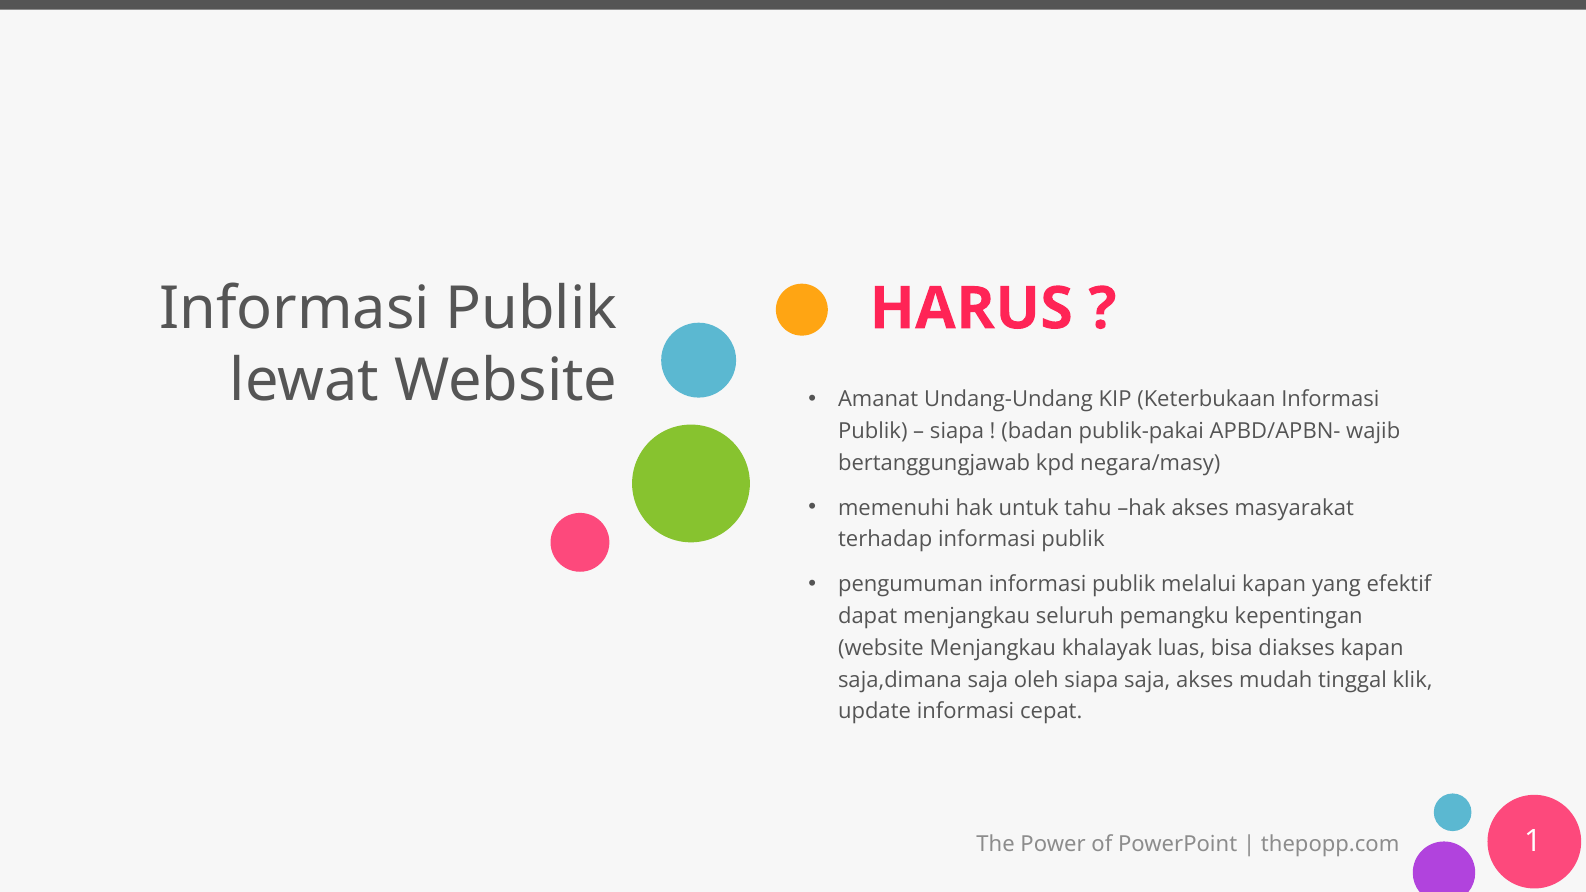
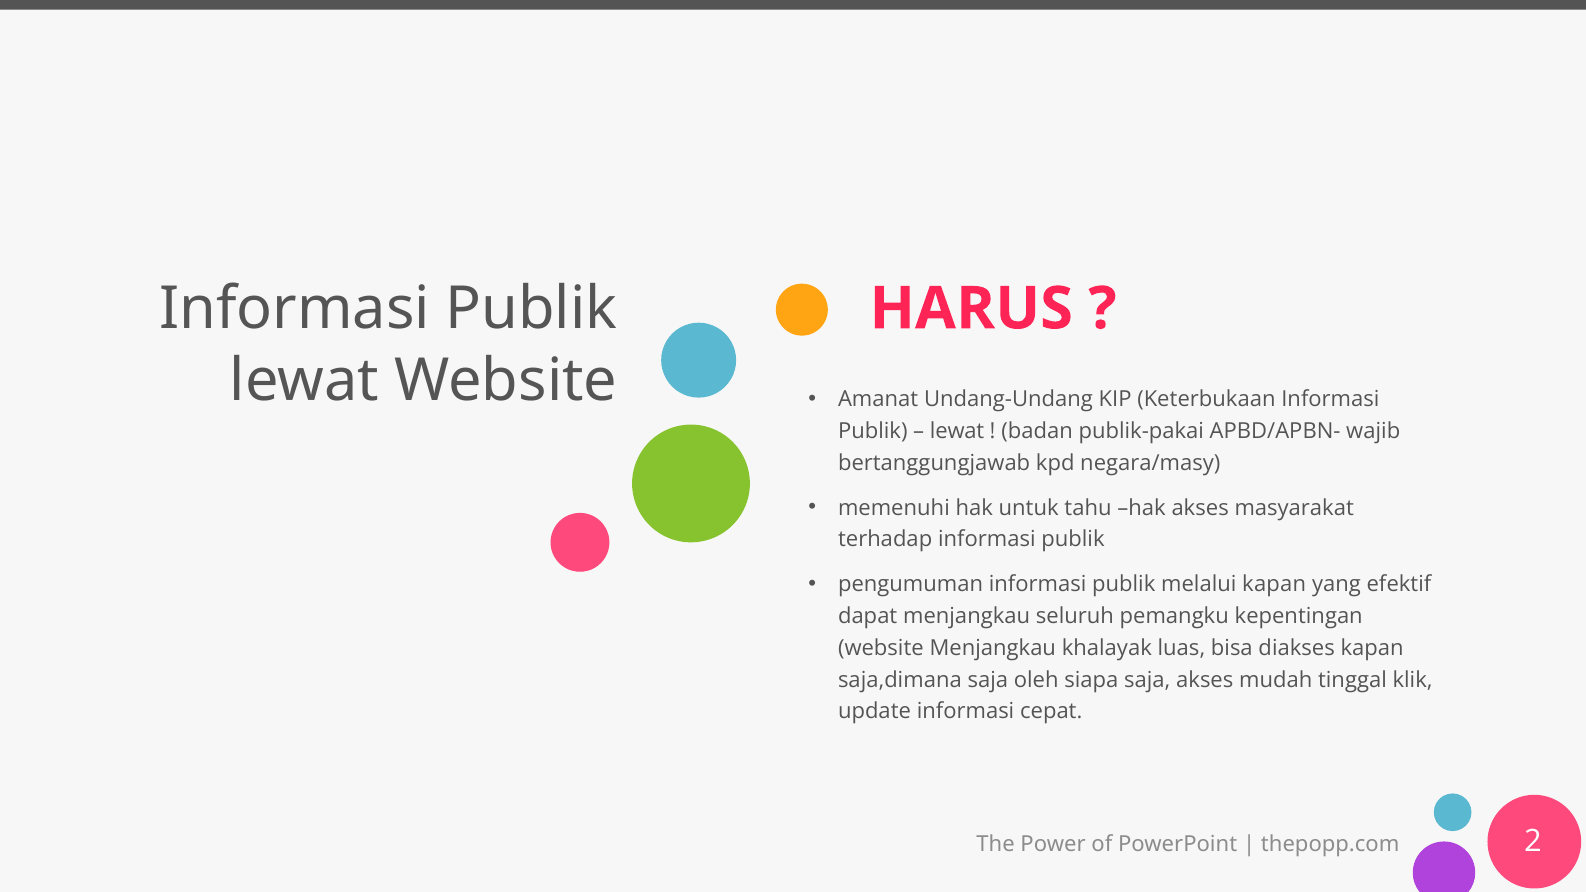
siapa at (957, 431): siapa -> lewat
1: 1 -> 2
